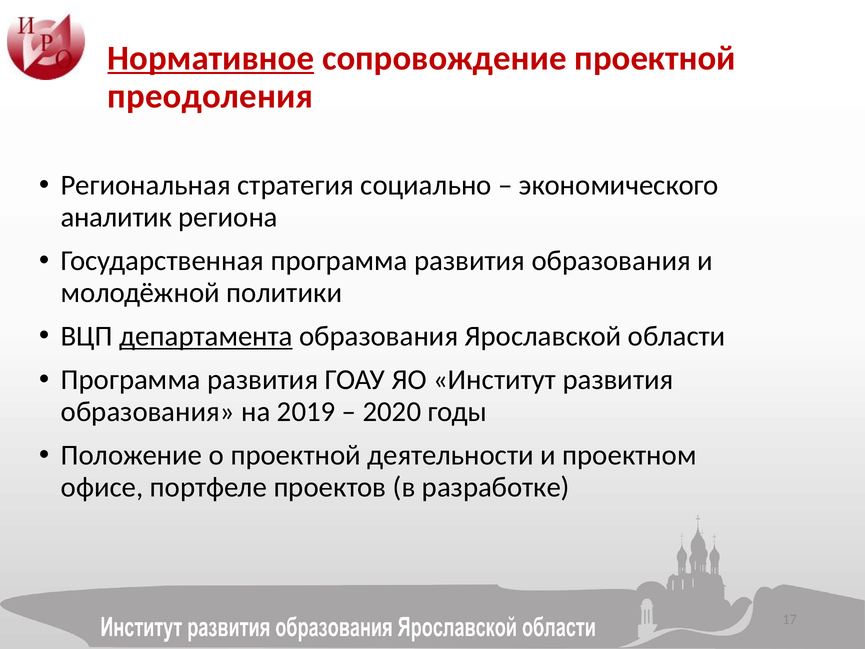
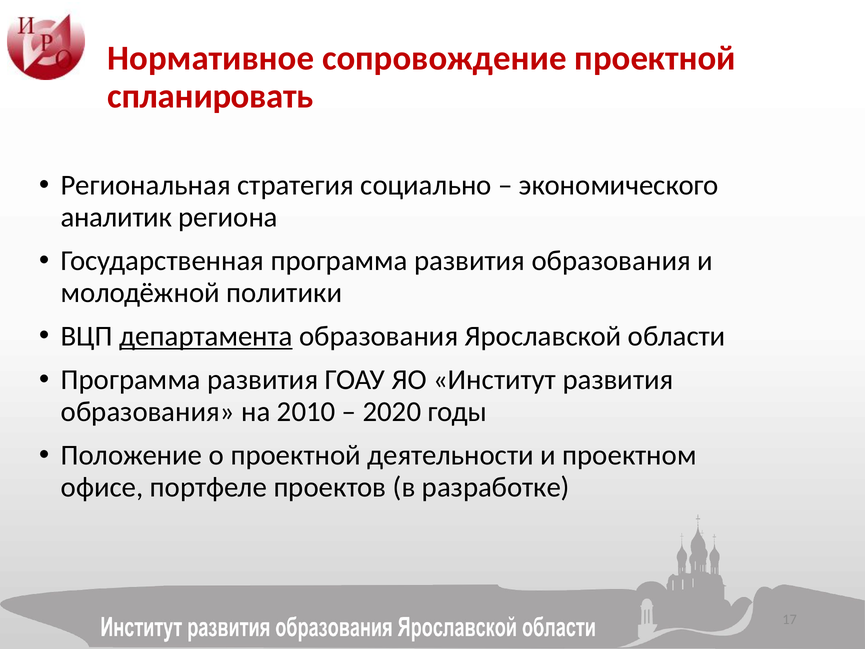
Нормативное underline: present -> none
преодоления: преодоления -> спланировать
2019: 2019 -> 2010
